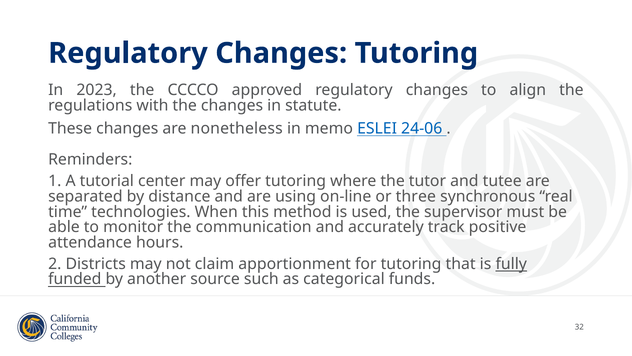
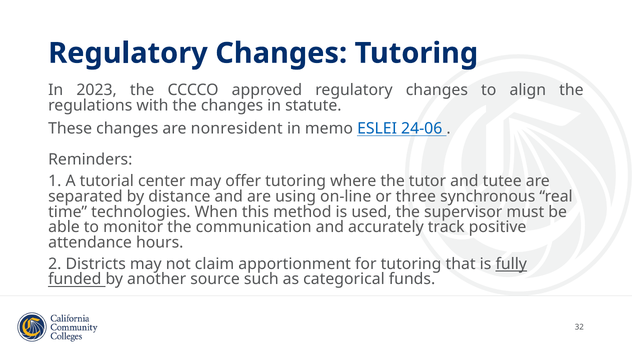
nonetheless: nonetheless -> nonresident
